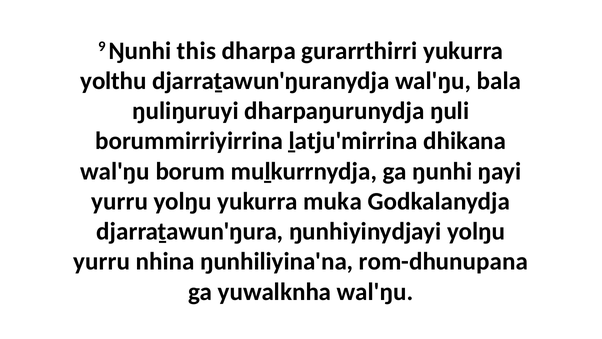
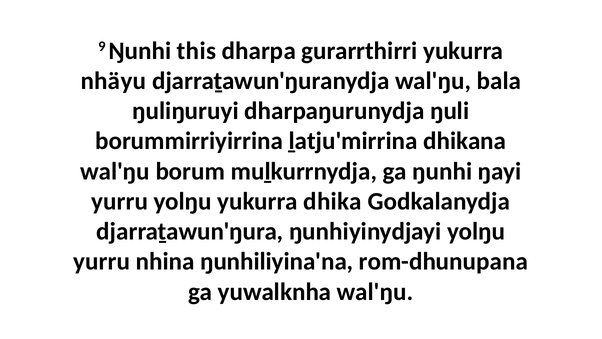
yolthu: yolthu -> nhäyu
muka: muka -> dhika
